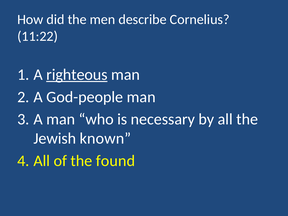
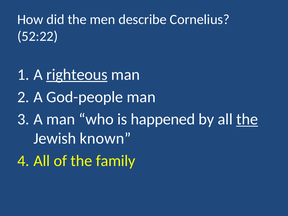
11:22: 11:22 -> 52:22
necessary: necessary -> happened
the at (247, 119) underline: none -> present
found: found -> family
